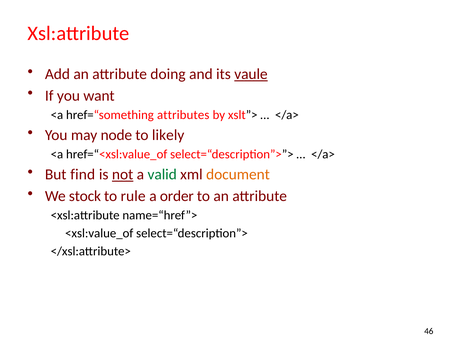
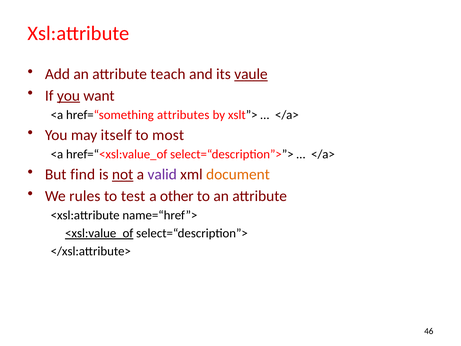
doing: doing -> teach
you at (68, 96) underline: none -> present
node: node -> itself
likely: likely -> most
valid colour: green -> purple
stock: stock -> rules
rule: rule -> test
order: order -> other
<xsl:value_of underline: none -> present
